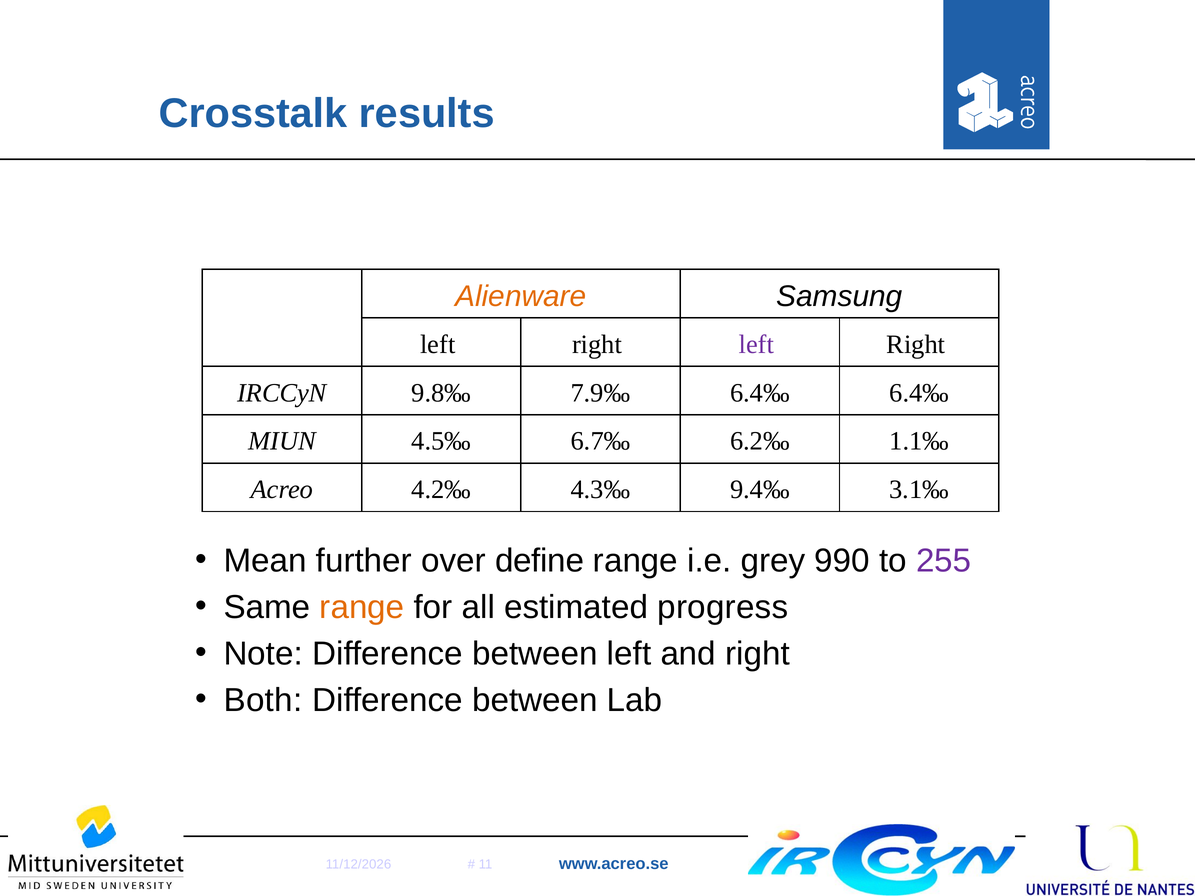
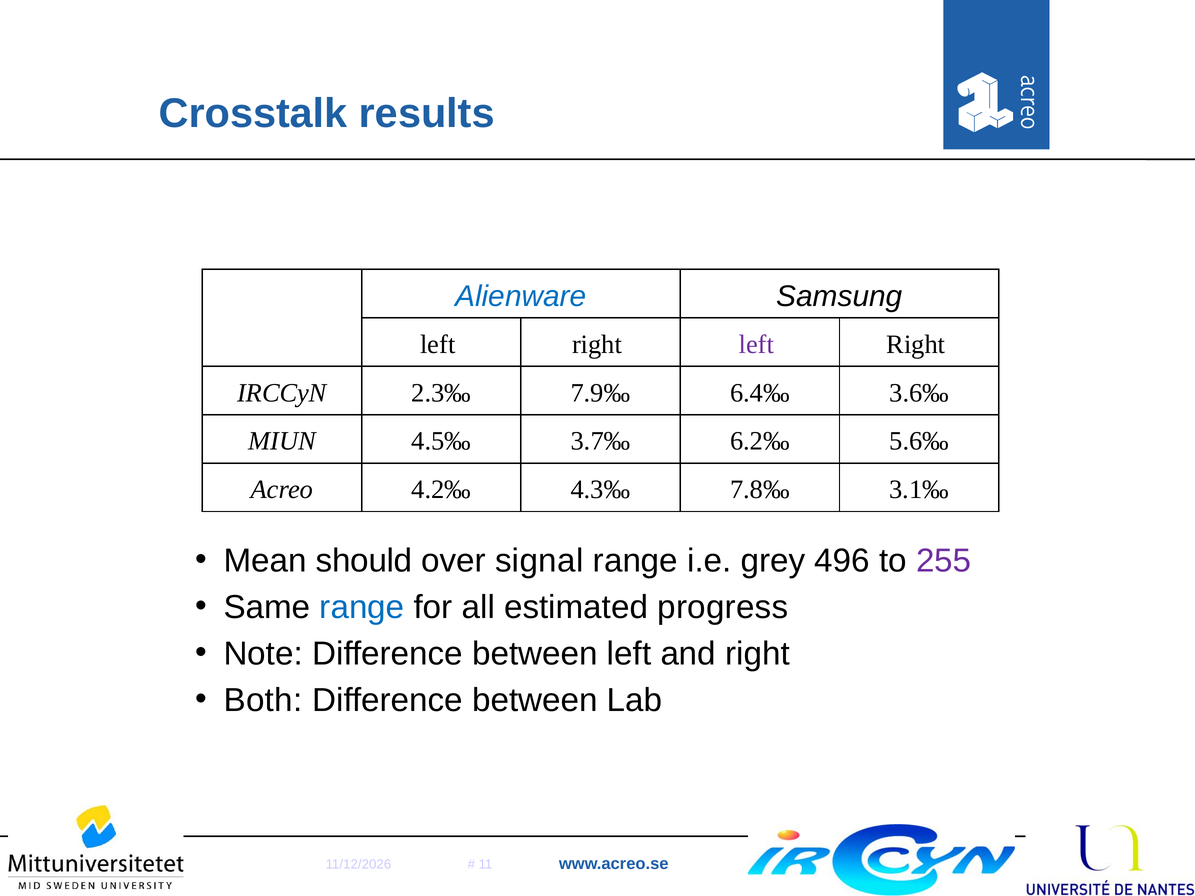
Alienware colour: orange -> blue
9.8‰: 9.8‰ -> 2.3‰
6.4‰ 6.4‰: 6.4‰ -> 3.6‰
6.7‰: 6.7‰ -> 3.7‰
1.1‰: 1.1‰ -> 5.6‰
9.4‰: 9.4‰ -> 7.8‰
further: further -> should
define: define -> signal
990: 990 -> 496
range at (362, 607) colour: orange -> blue
